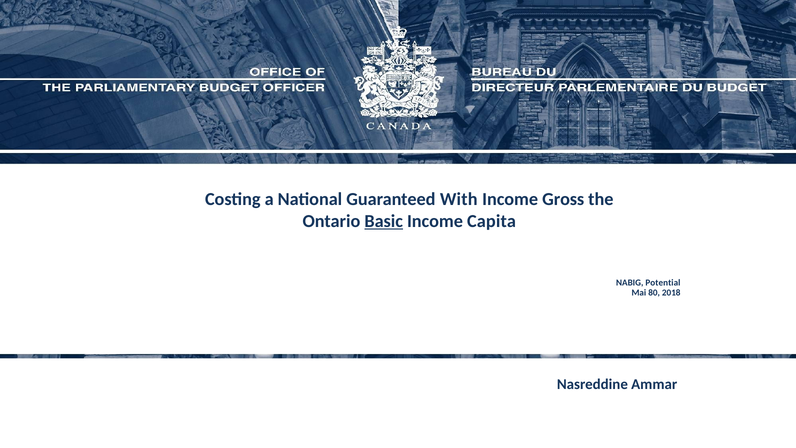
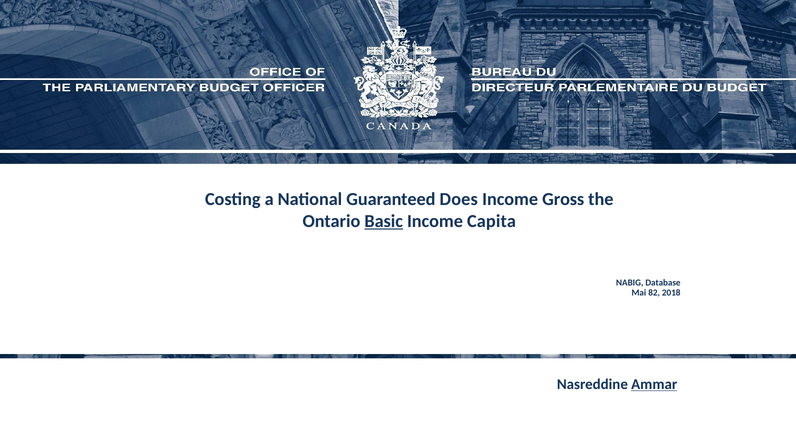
With: With -> Does
Potential: Potential -> Database
80: 80 -> 82
Ammar underline: none -> present
